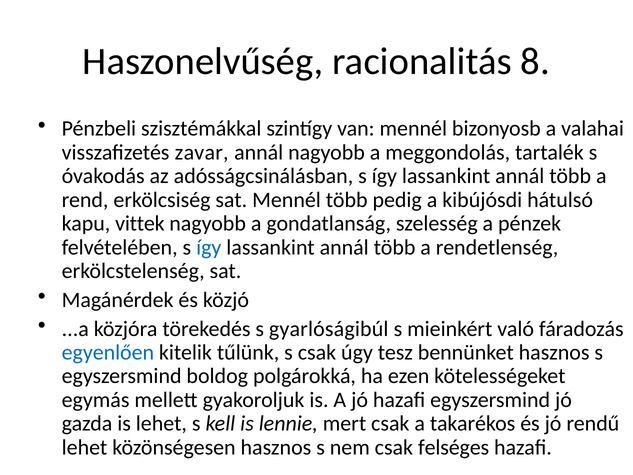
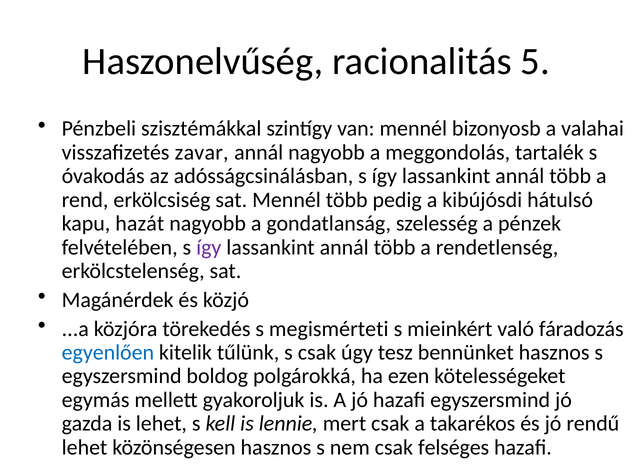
8: 8 -> 5
vittek: vittek -> hazát
így at (209, 247) colour: blue -> purple
gyarlóságibúl: gyarlóságibúl -> megismérteti
